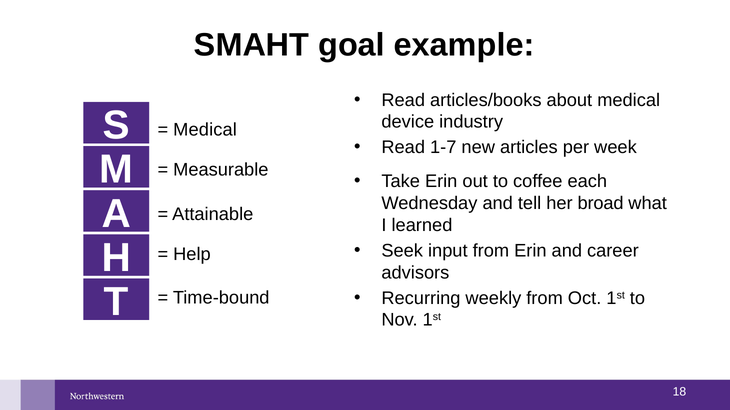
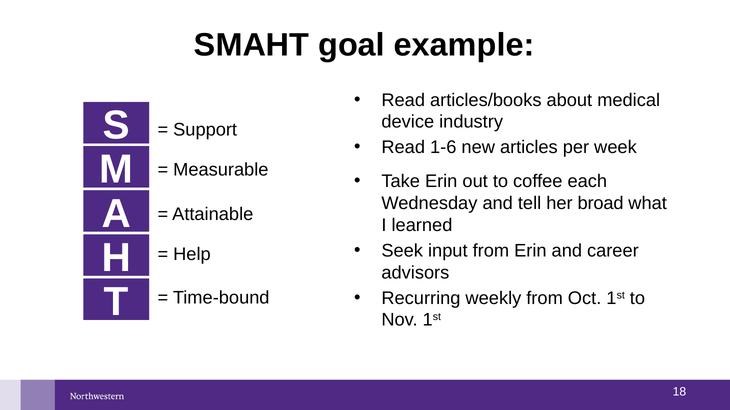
Medical at (205, 130): Medical -> Support
1-7: 1-7 -> 1-6
